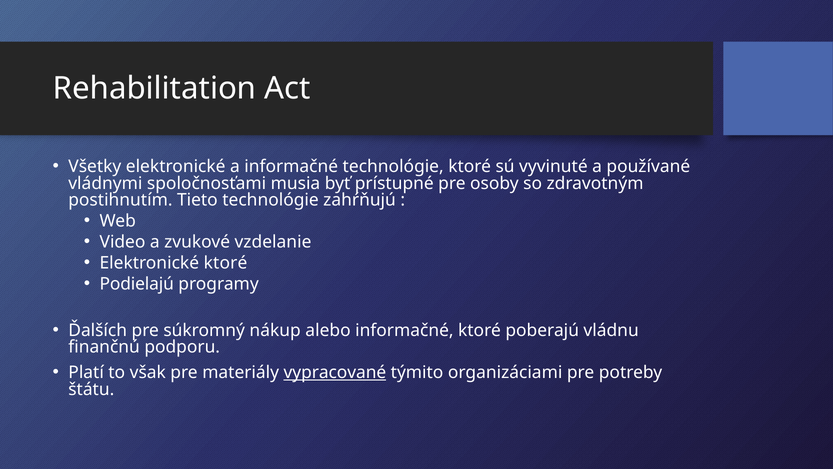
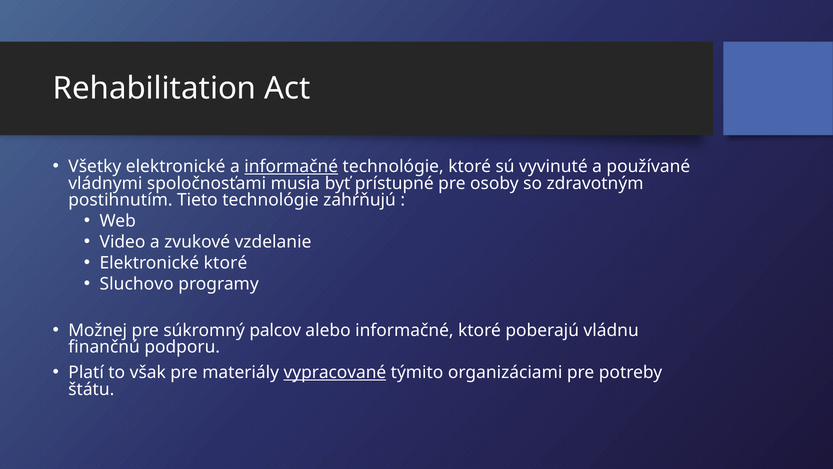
informačné at (291, 166) underline: none -> present
Podielajú: Podielajú -> Sluchovo
Ďalších: Ďalších -> Možnej
nákup: nákup -> palcov
